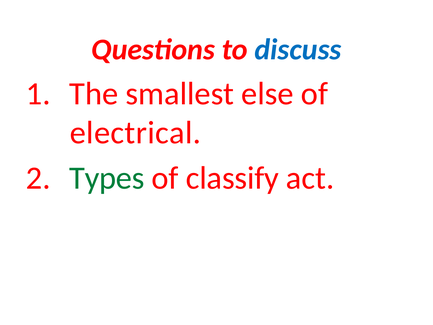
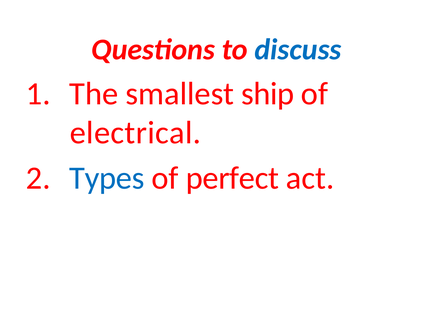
else: else -> ship
Types colour: green -> blue
classify: classify -> perfect
